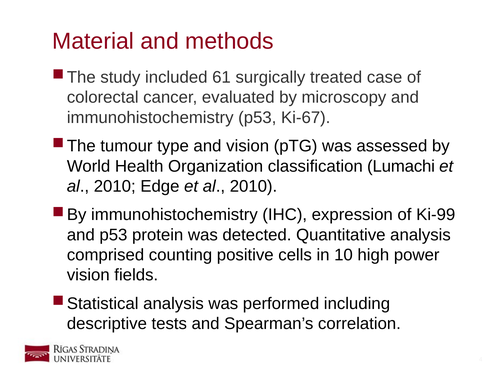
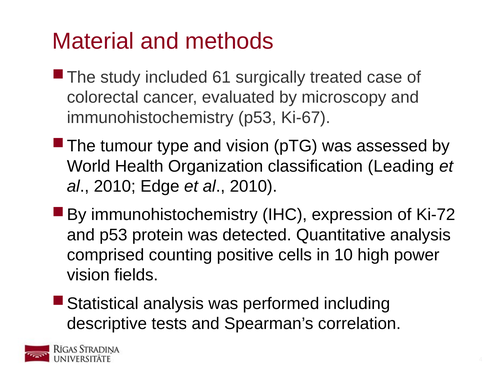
Lumachi: Lumachi -> Leading
Ki-99: Ki-99 -> Ki-72
